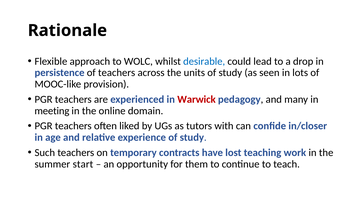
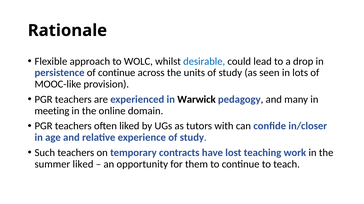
of teachers: teachers -> continue
Warwick colour: red -> black
summer start: start -> liked
